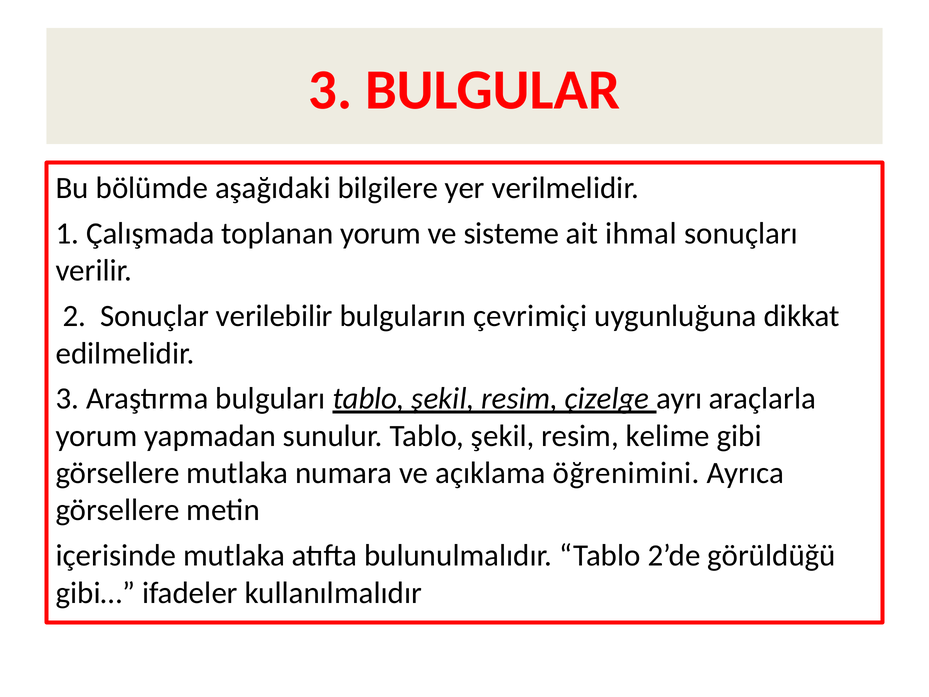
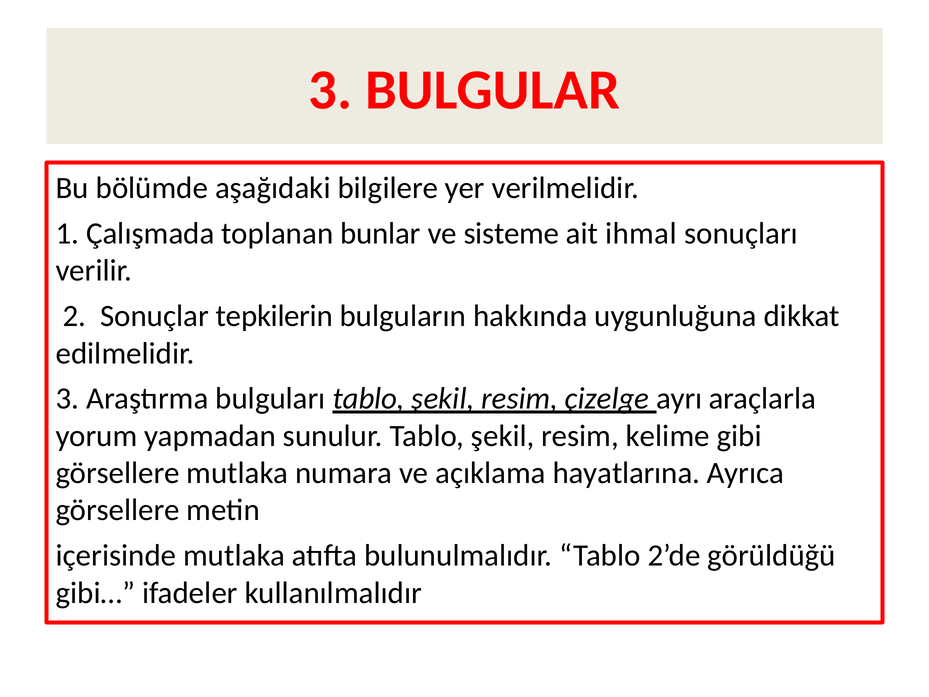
toplanan yorum: yorum -> bunlar
verilebilir: verilebilir -> tepkilerin
çevrimiçi: çevrimiçi -> hakkında
öğrenimini: öğrenimini -> hayatlarına
